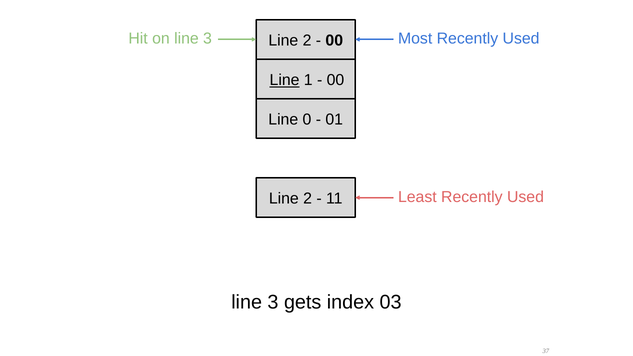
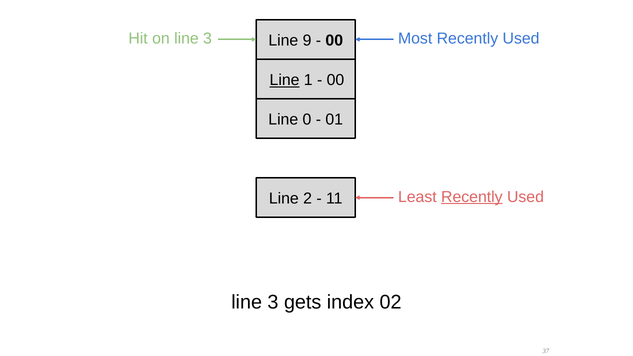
2 at (307, 40): 2 -> 9
Recently at (472, 197) underline: none -> present
03: 03 -> 02
